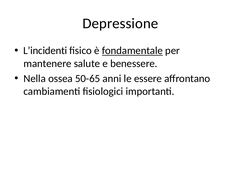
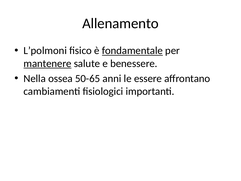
Depressione: Depressione -> Allenamento
L’incidenti: L’incidenti -> L’polmoni
mantenere underline: none -> present
